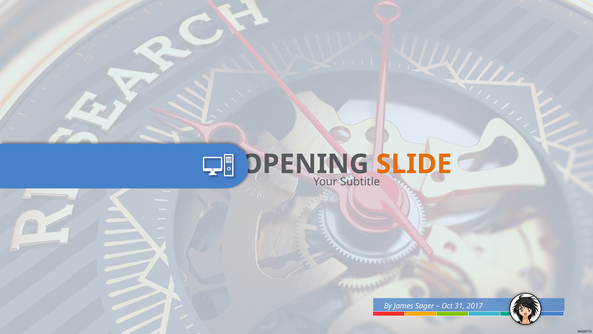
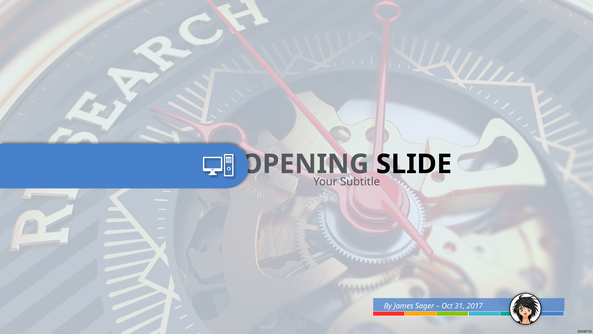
SLIDE colour: orange -> black
